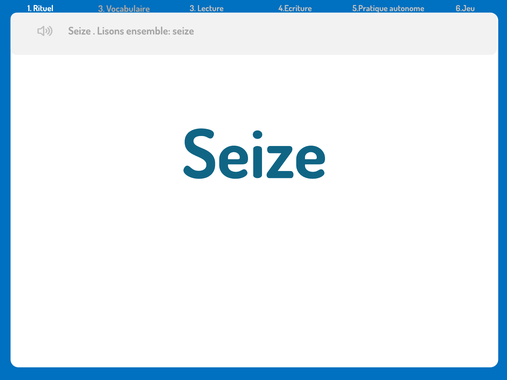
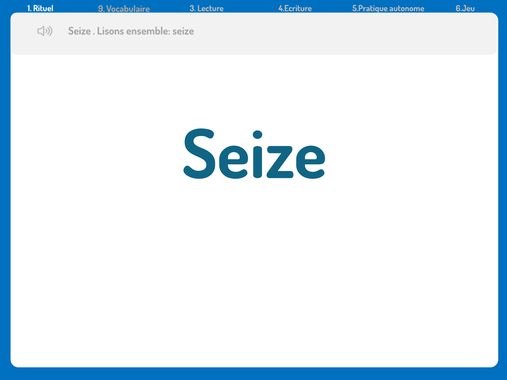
Rituel 3: 3 -> 9
